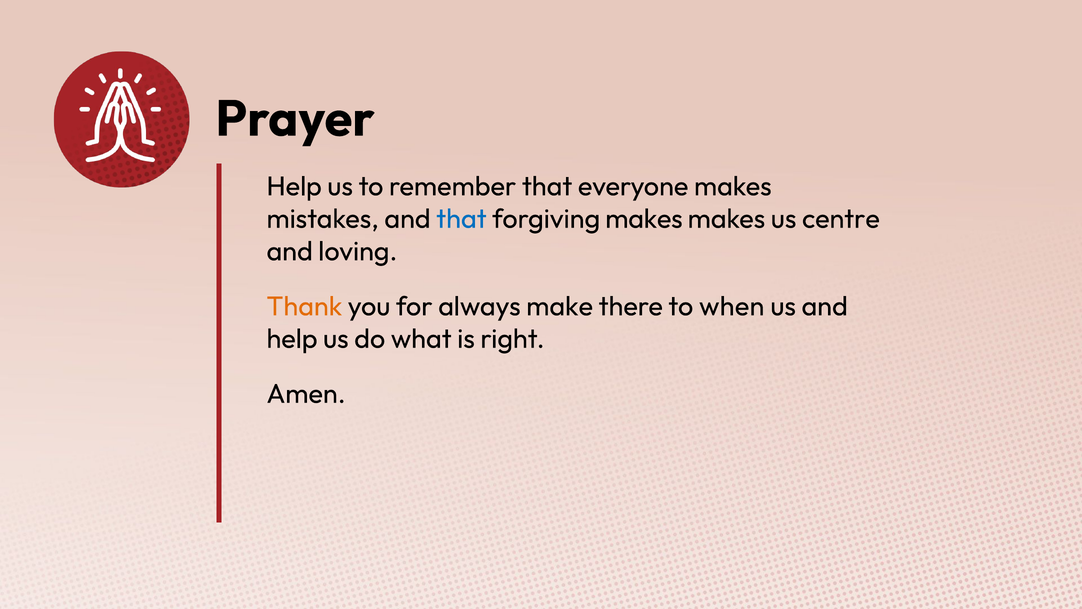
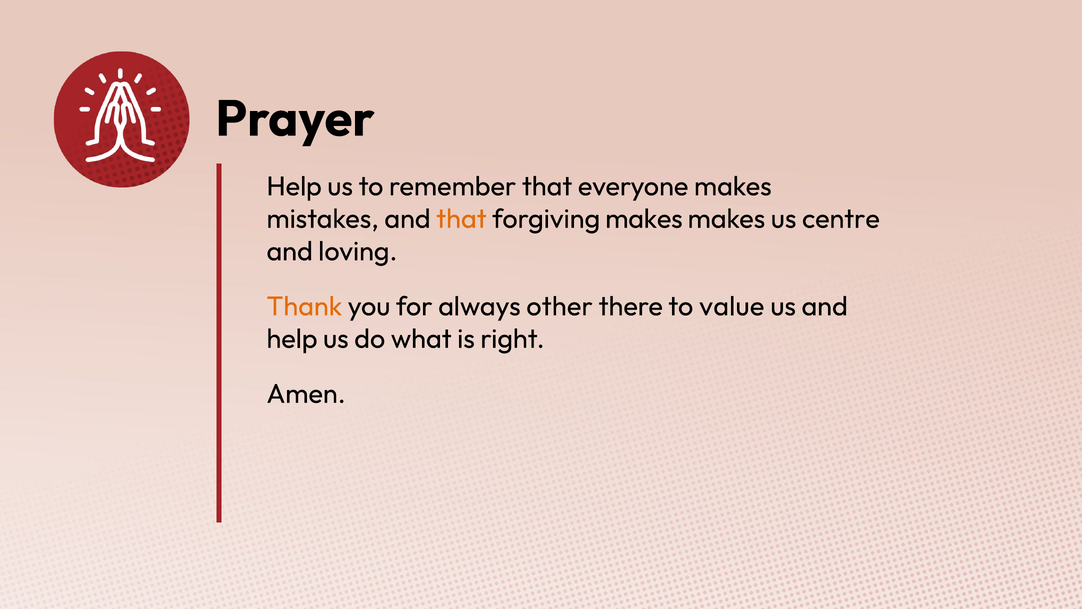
that at (461, 219) colour: blue -> orange
make: make -> other
when: when -> value
